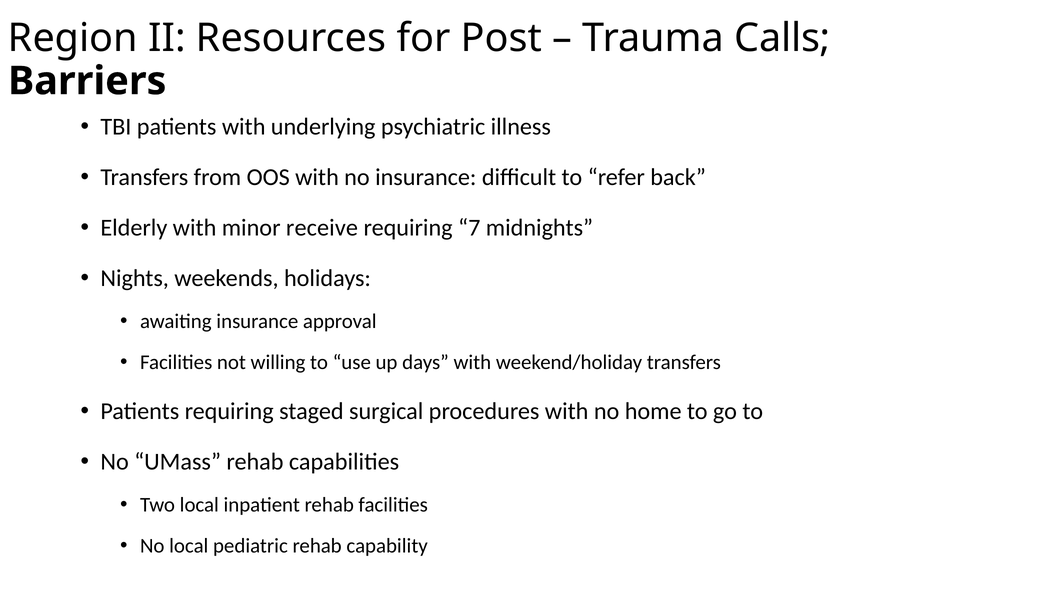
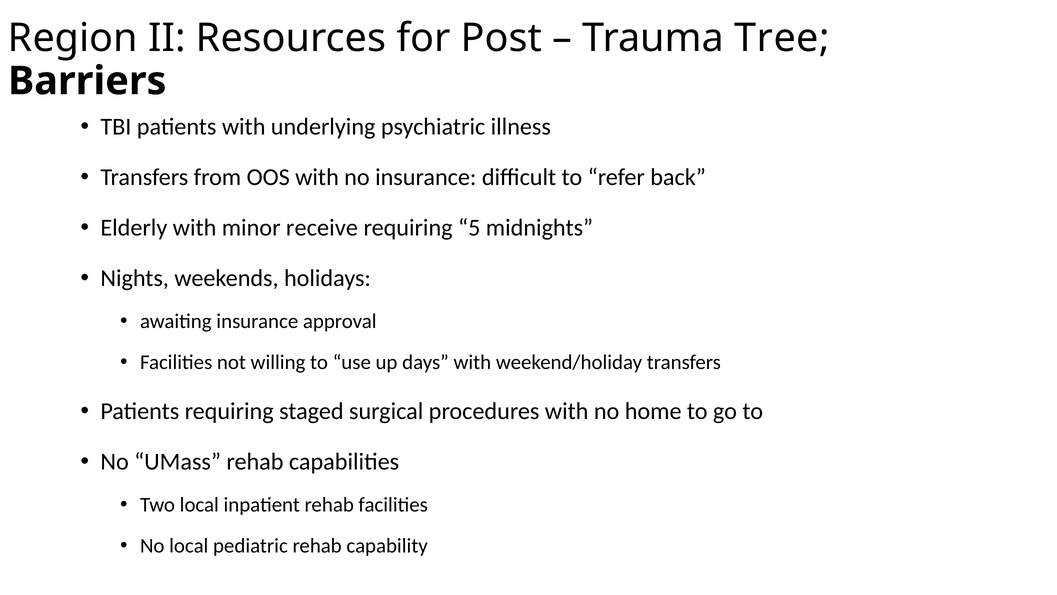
Calls: Calls -> Tree
7: 7 -> 5
